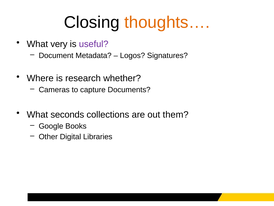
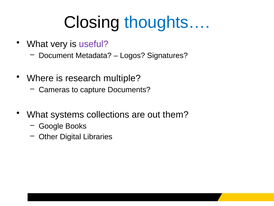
thoughts… colour: orange -> blue
whether: whether -> multiple
seconds: seconds -> systems
